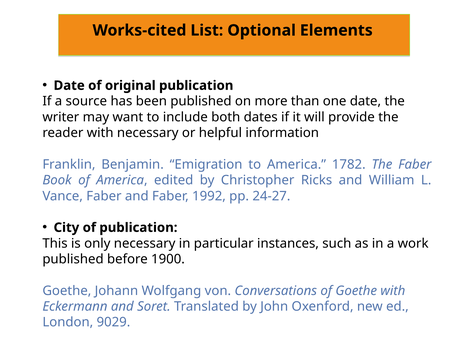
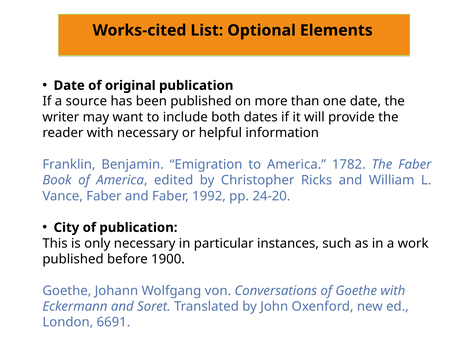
24-27: 24-27 -> 24-20
9029: 9029 -> 6691
